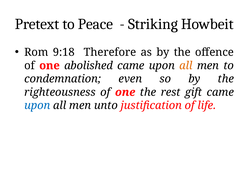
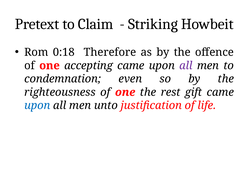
Peace: Peace -> Claim
9:18: 9:18 -> 0:18
abolished: abolished -> accepting
all at (186, 66) colour: orange -> purple
